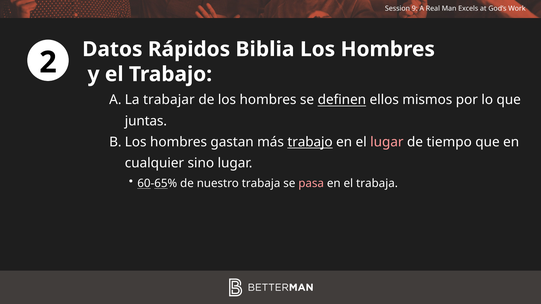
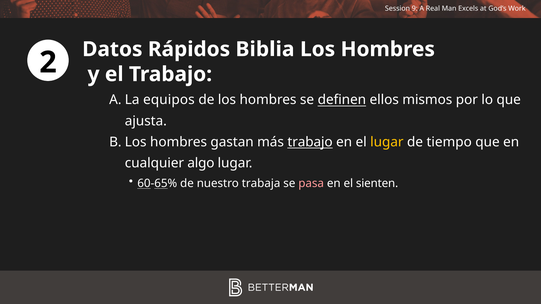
trabajar: trabajar -> equipos
juntas: juntas -> ajusta
lugar at (387, 142) colour: pink -> yellow
sino: sino -> algo
el trabaja: trabaja -> sienten
